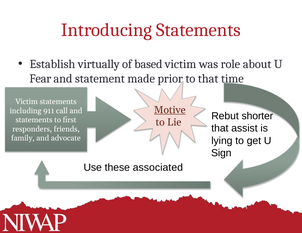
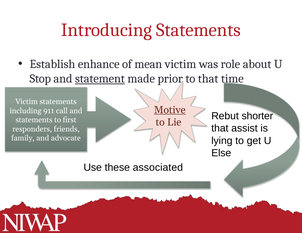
virtually: virtually -> enhance
based: based -> mean
Fear: Fear -> Stop
statement underline: none -> present
Sign: Sign -> Else
